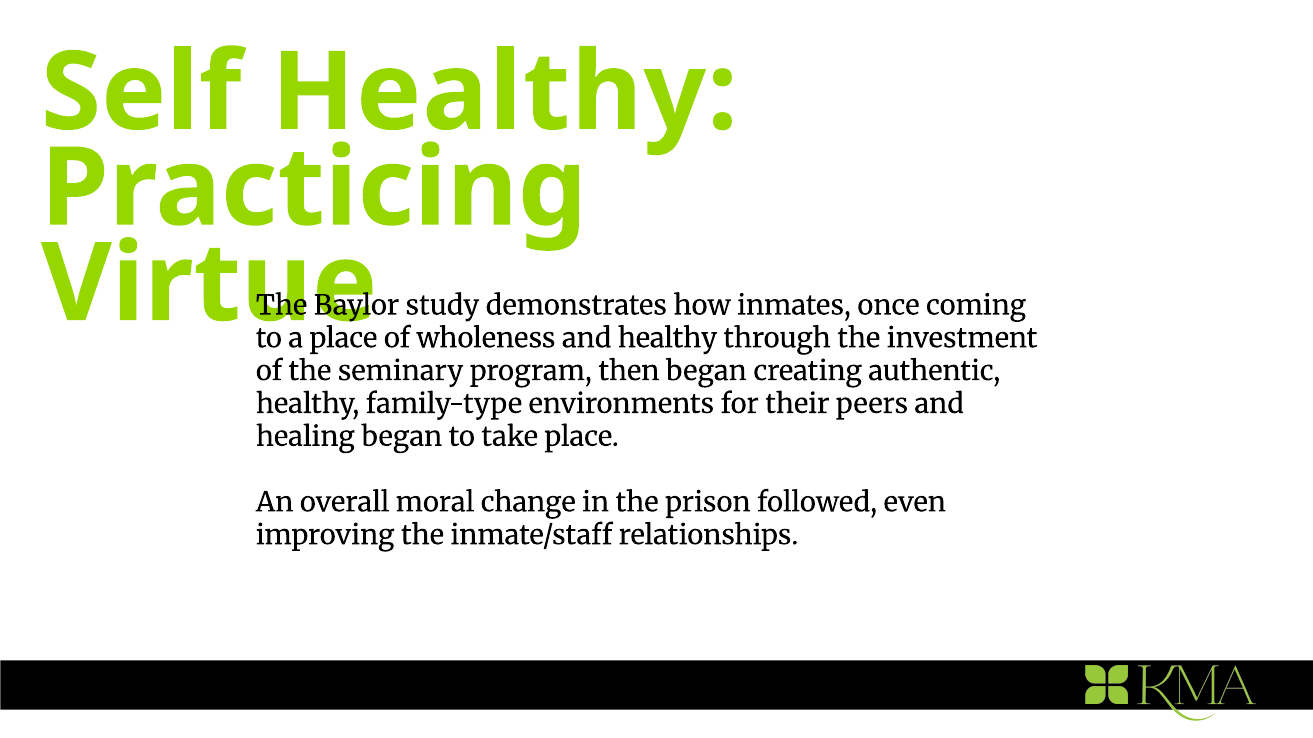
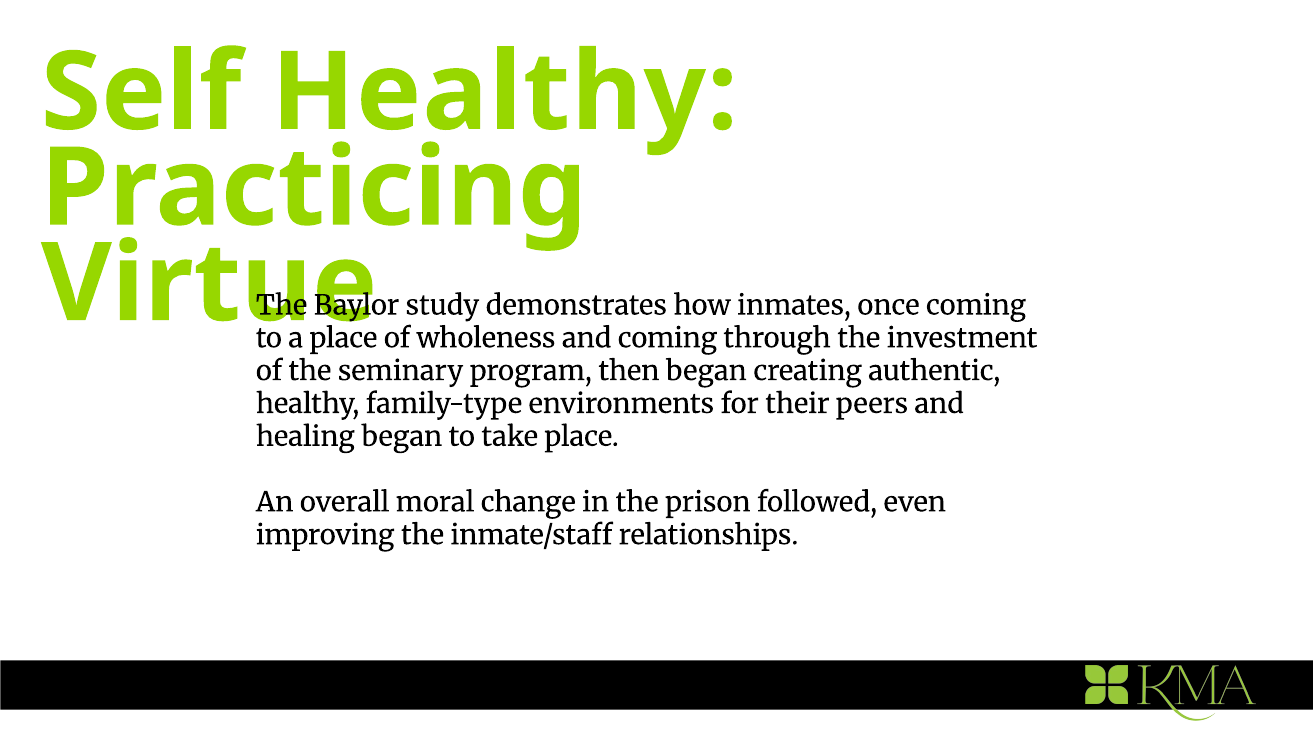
and healthy: healthy -> coming
